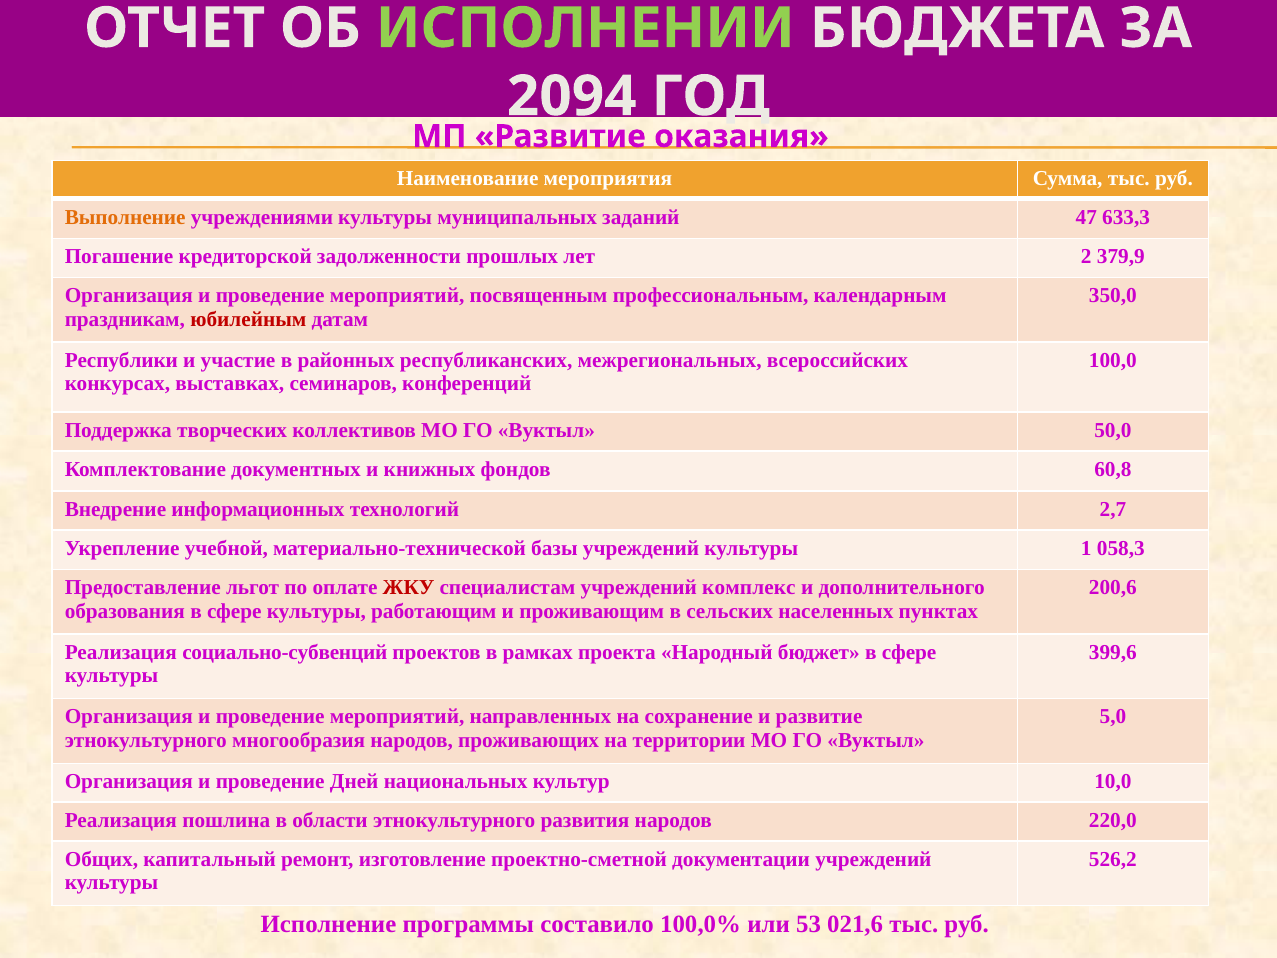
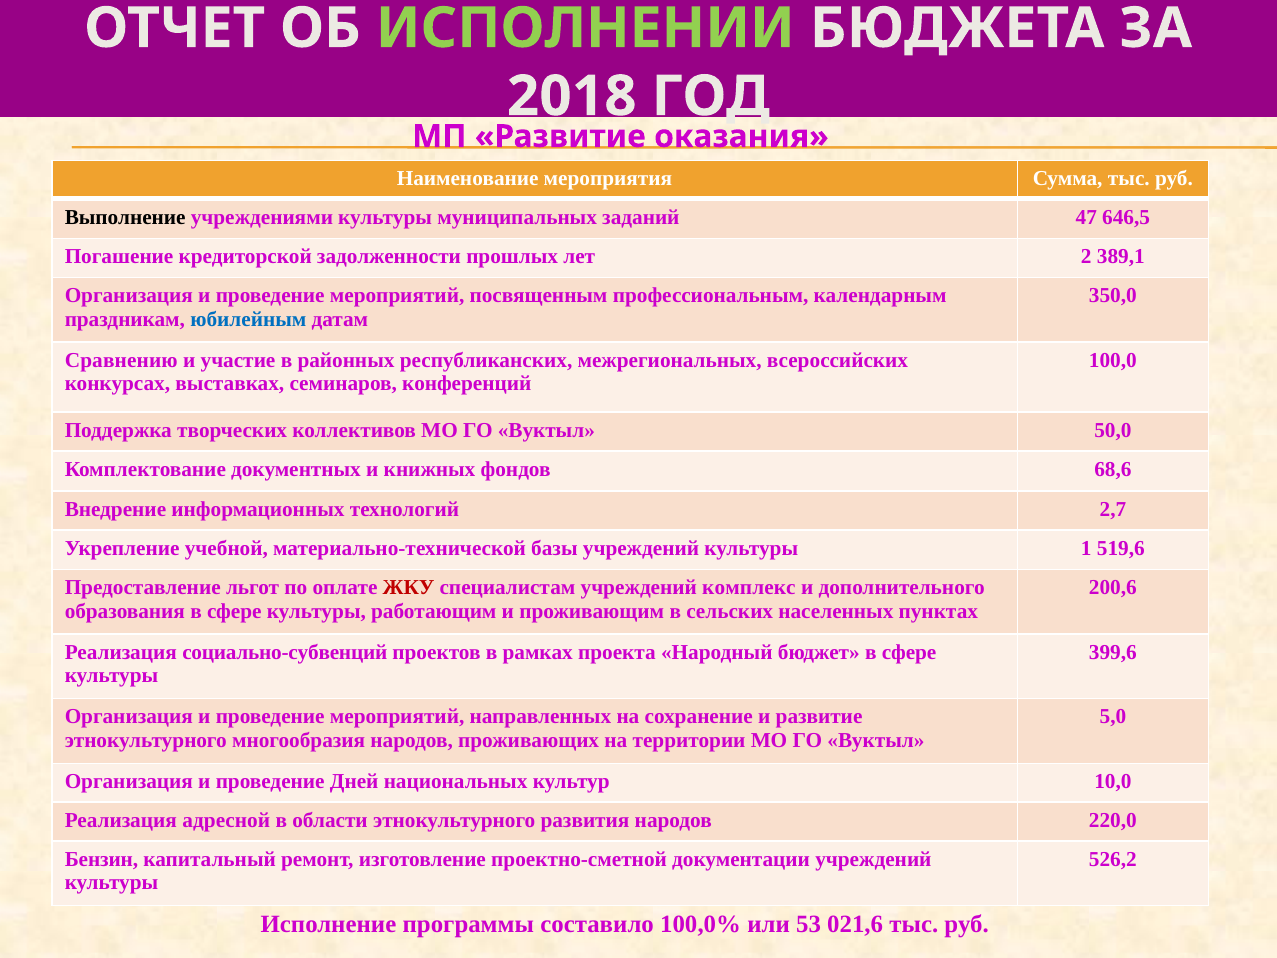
2094: 2094 -> 2018
Выполнение colour: orange -> black
633,3: 633,3 -> 646,5
379,9: 379,9 -> 389,1
юбилейным colour: red -> blue
Республики: Республики -> Сравнению
60,8: 60,8 -> 68,6
058,3: 058,3 -> 519,6
пошлина: пошлина -> адресной
Общих: Общих -> Бензин
